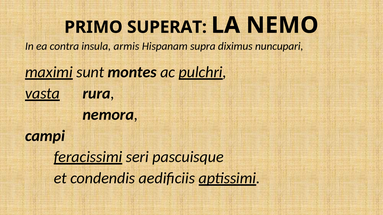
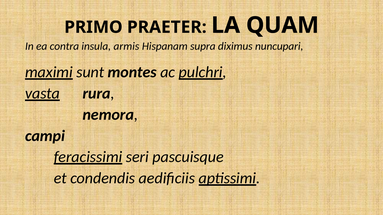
SUPERAT: SUPERAT -> PRAETER
NEMO: NEMO -> QUAM
